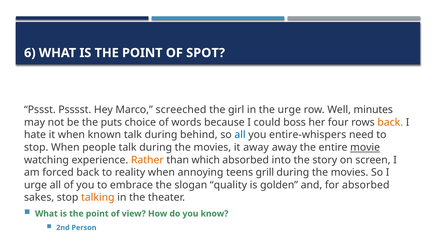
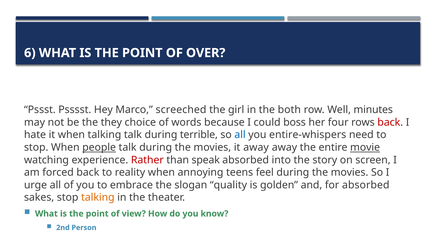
SPOT: SPOT -> OVER
the urge: urge -> both
puts: puts -> they
back at (390, 122) colour: orange -> red
when known: known -> talking
behind: behind -> terrible
people underline: none -> present
Rather colour: orange -> red
which: which -> speak
grill: grill -> feel
